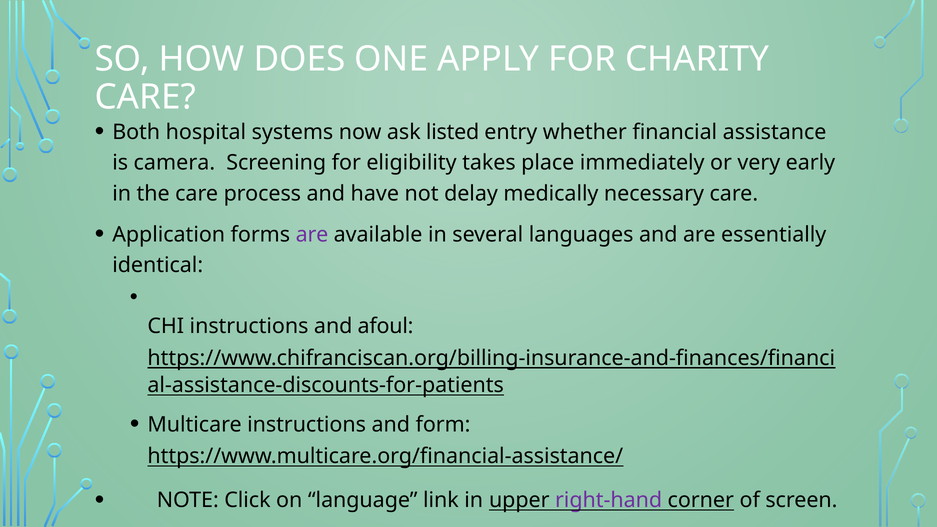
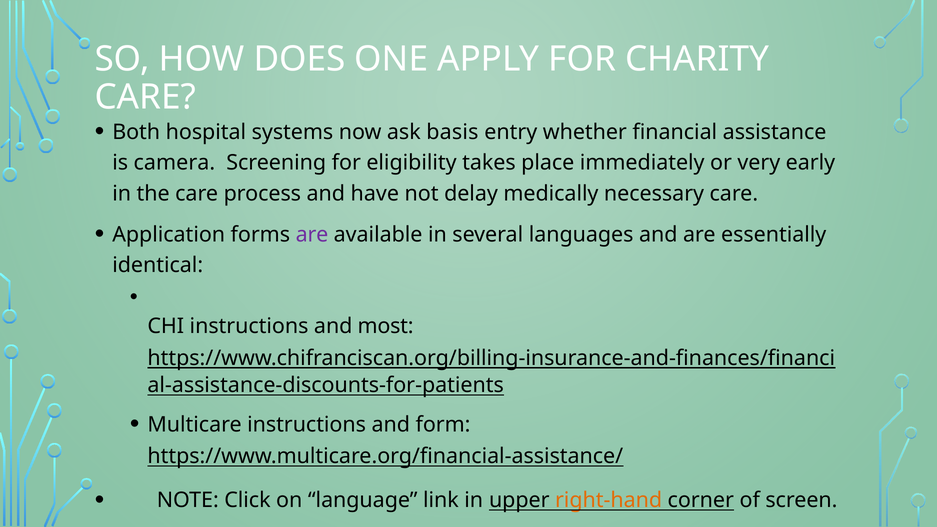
listed: listed -> basis
afoul: afoul -> most
right-hand colour: purple -> orange
